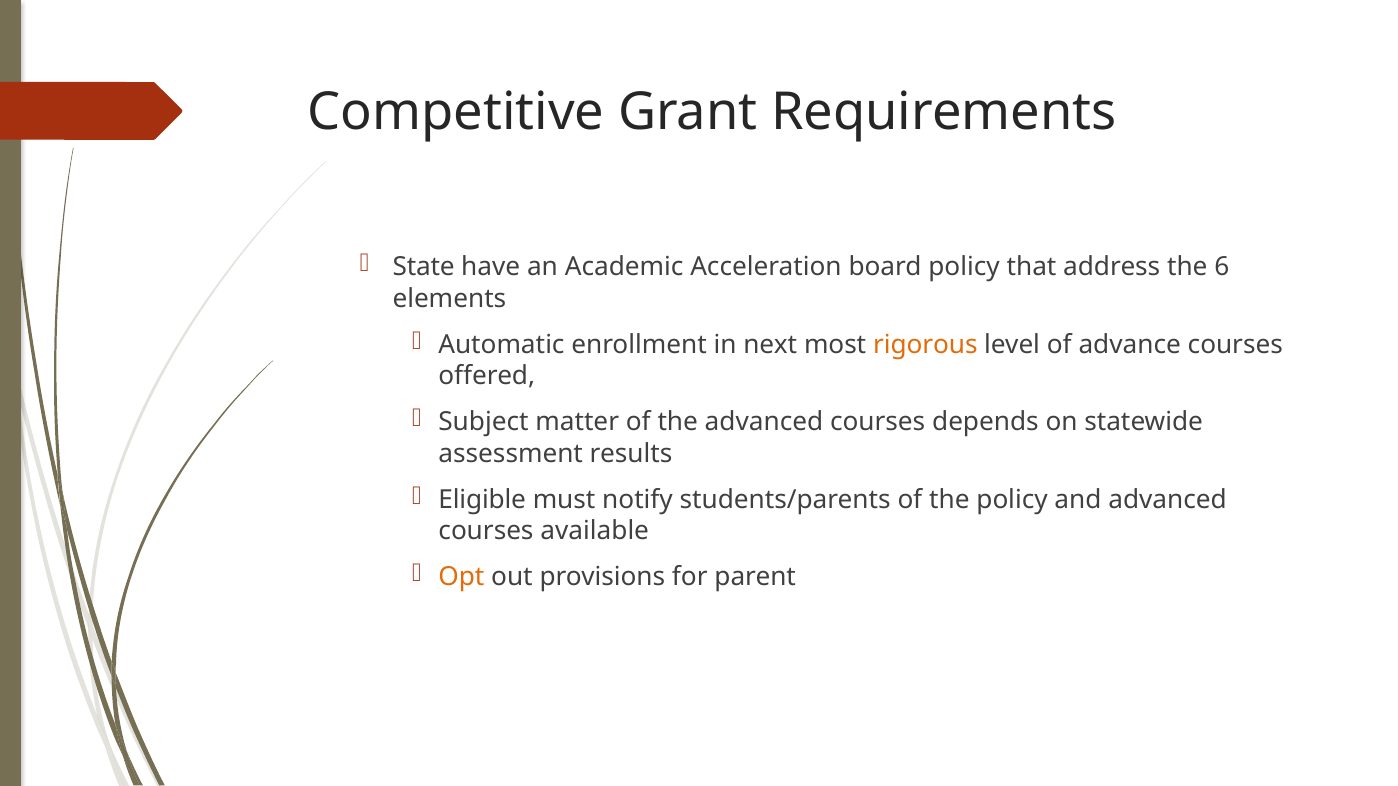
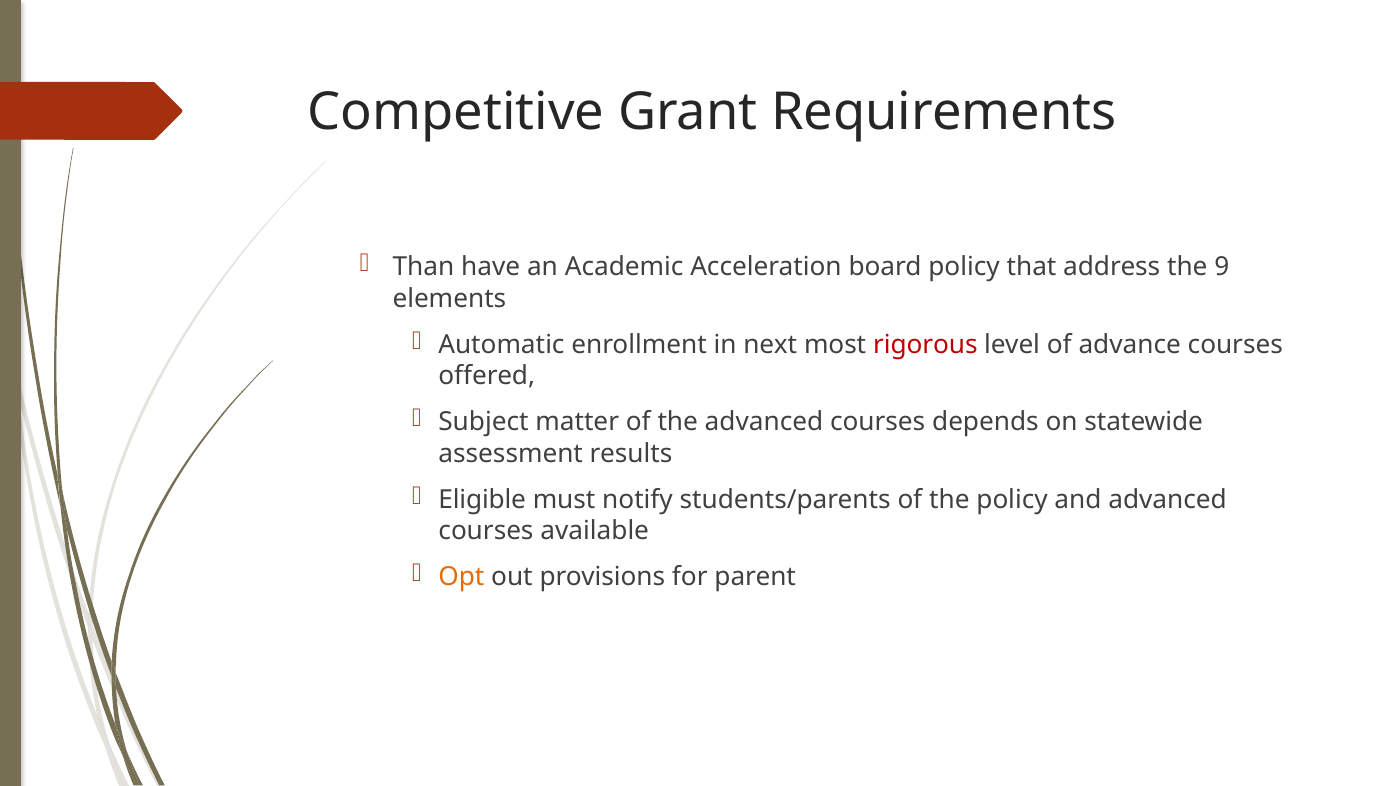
State: State -> Than
6: 6 -> 9
rigorous colour: orange -> red
